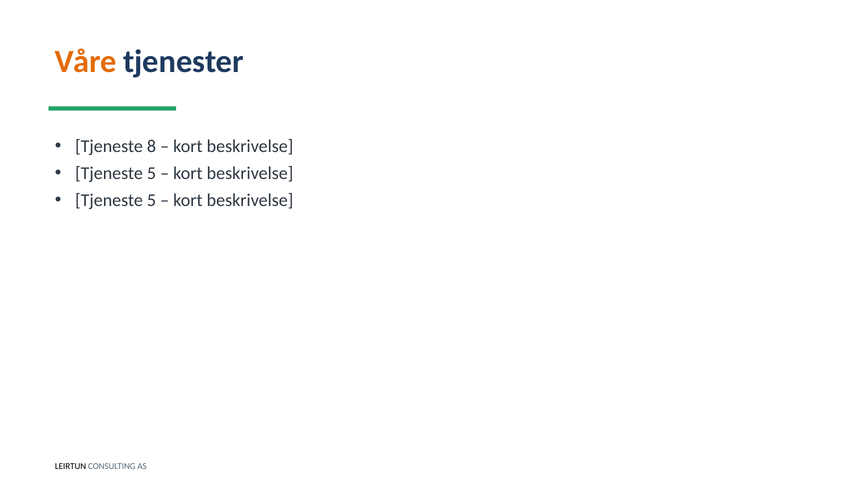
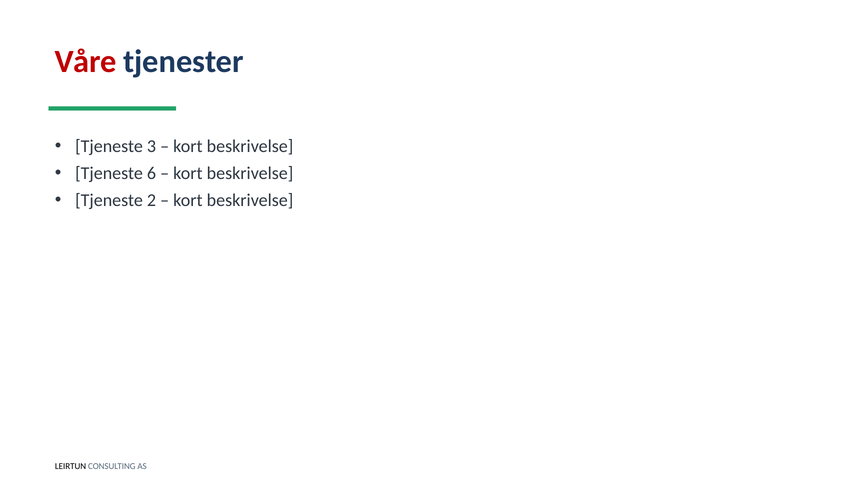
Våre colour: orange -> red
8: 8 -> 3
5 at (151, 173): 5 -> 6
5 at (151, 200): 5 -> 2
